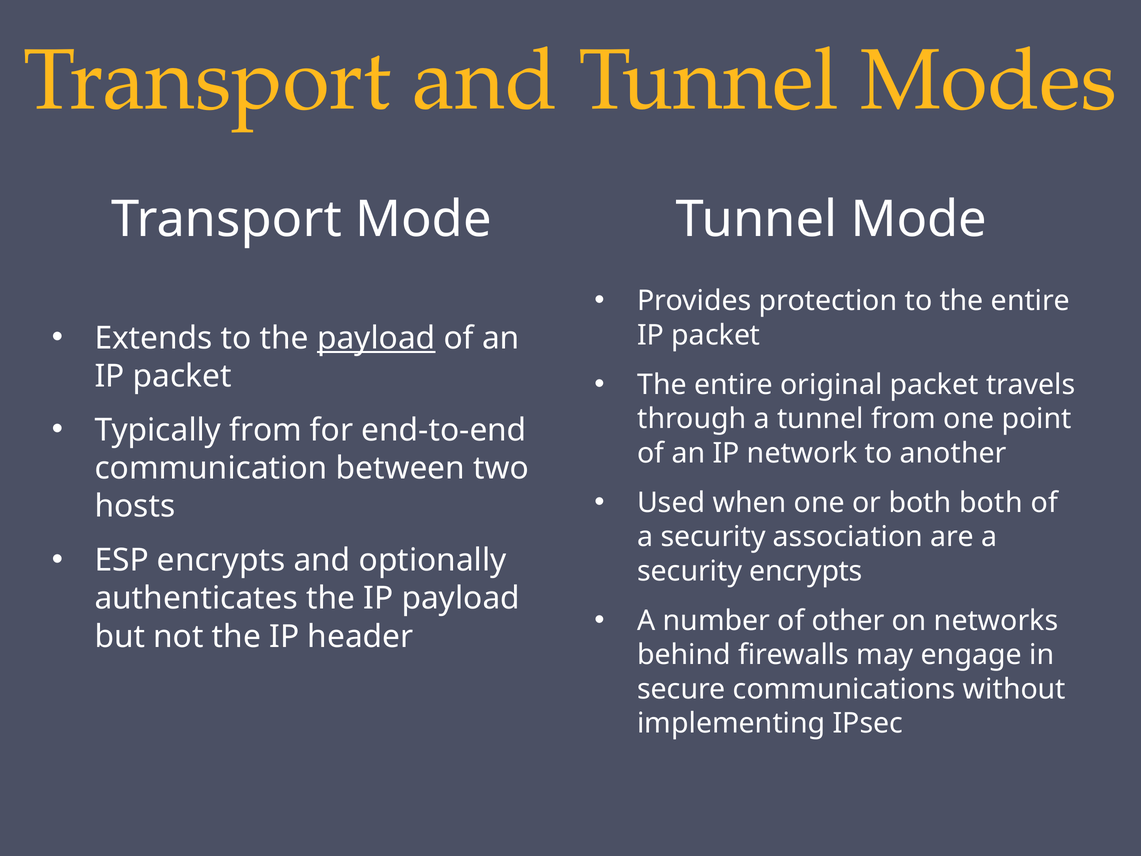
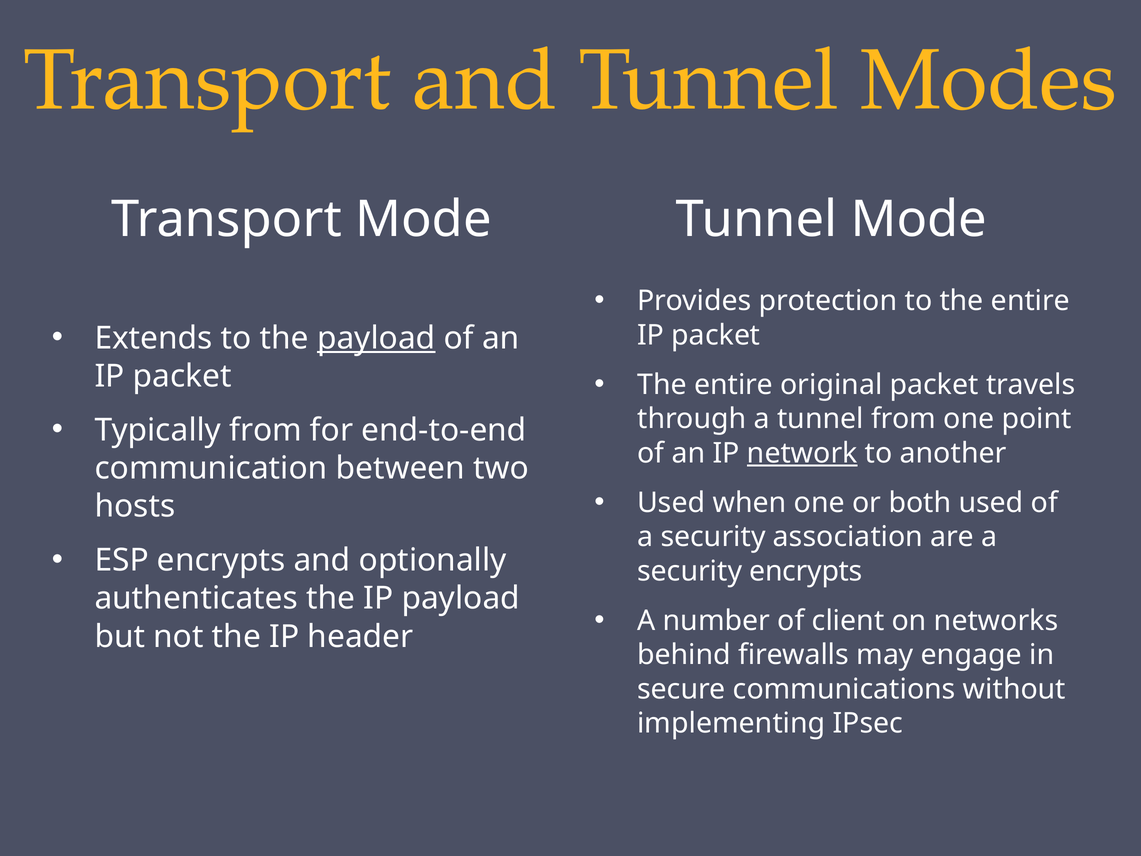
network underline: none -> present
both both: both -> used
other: other -> client
